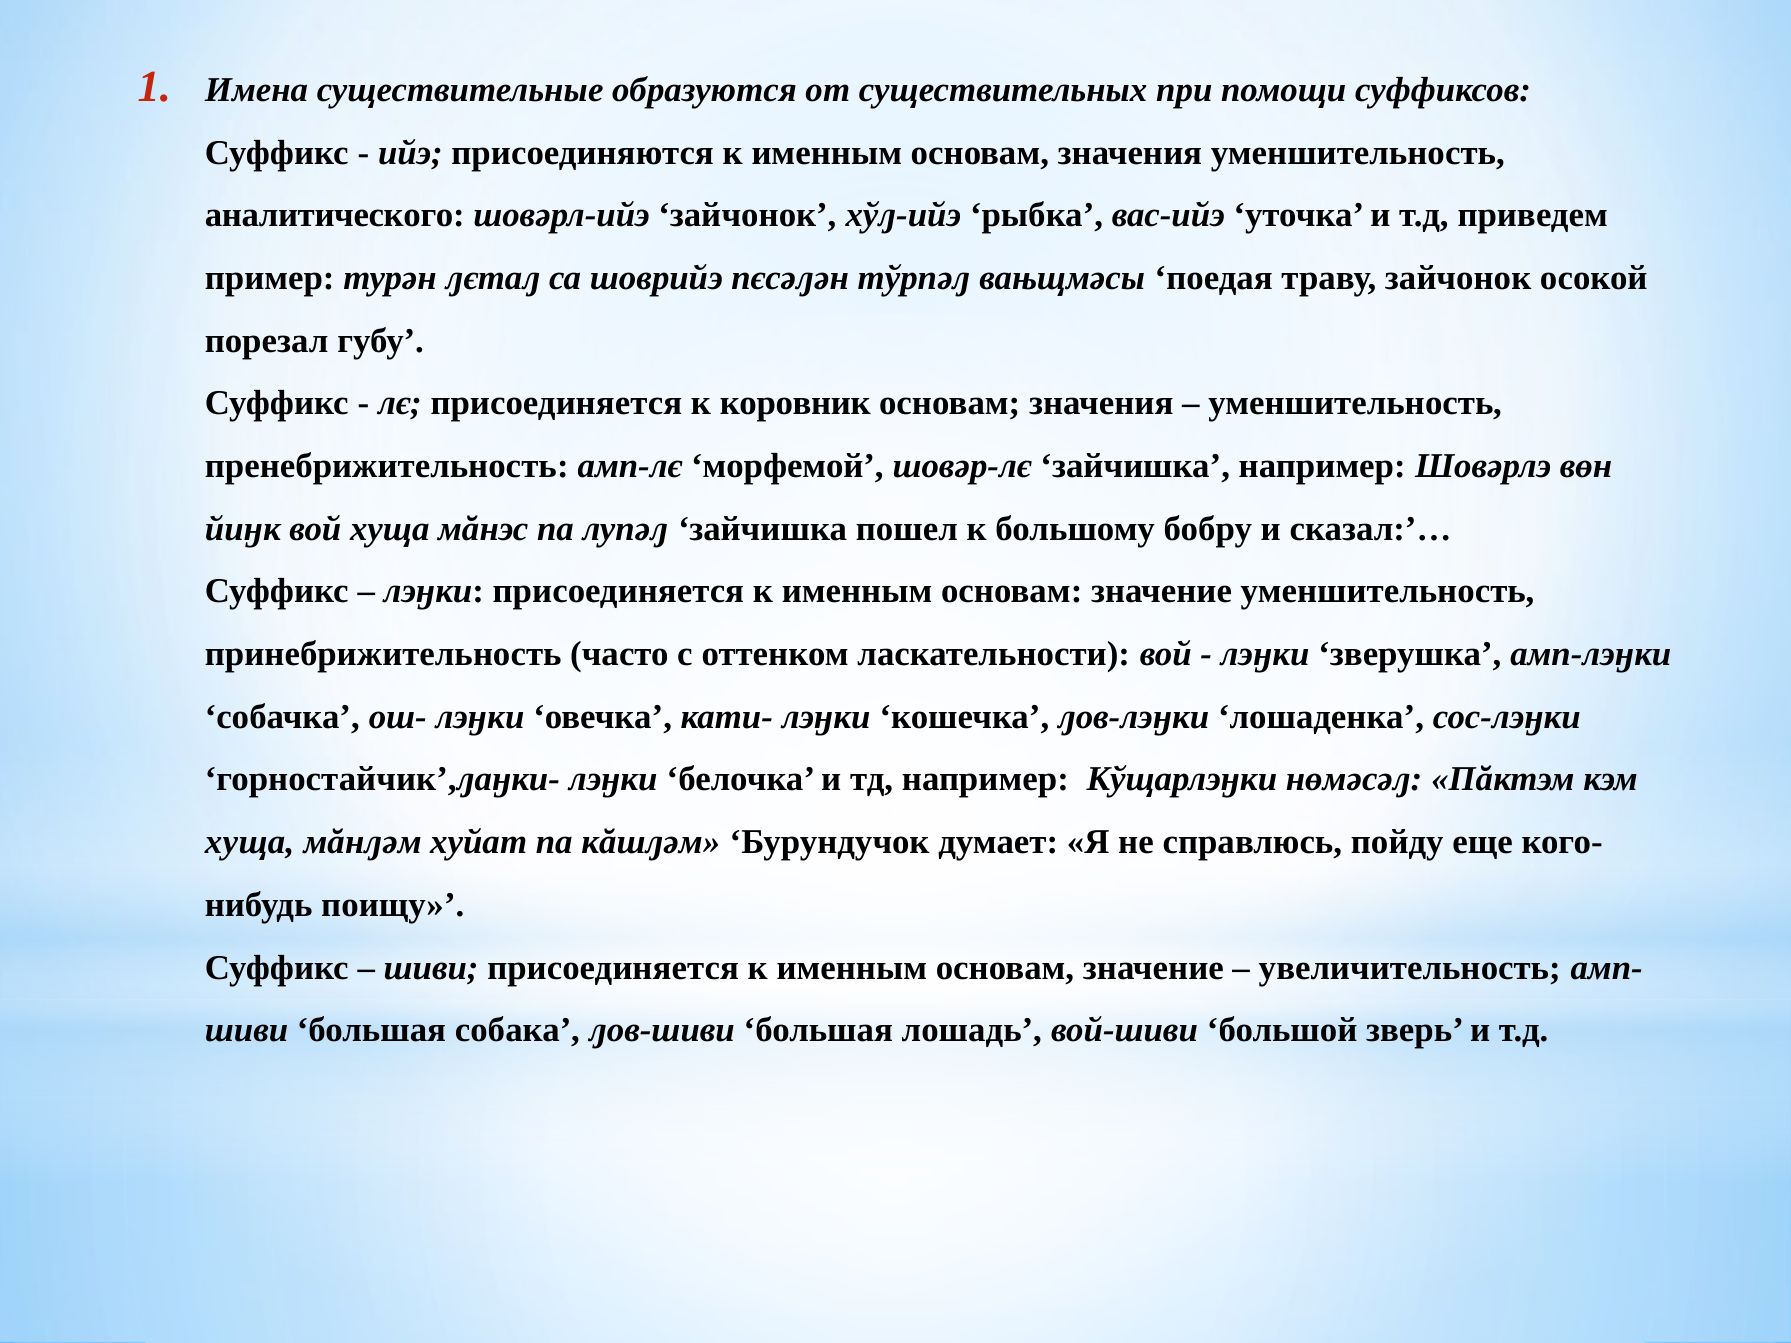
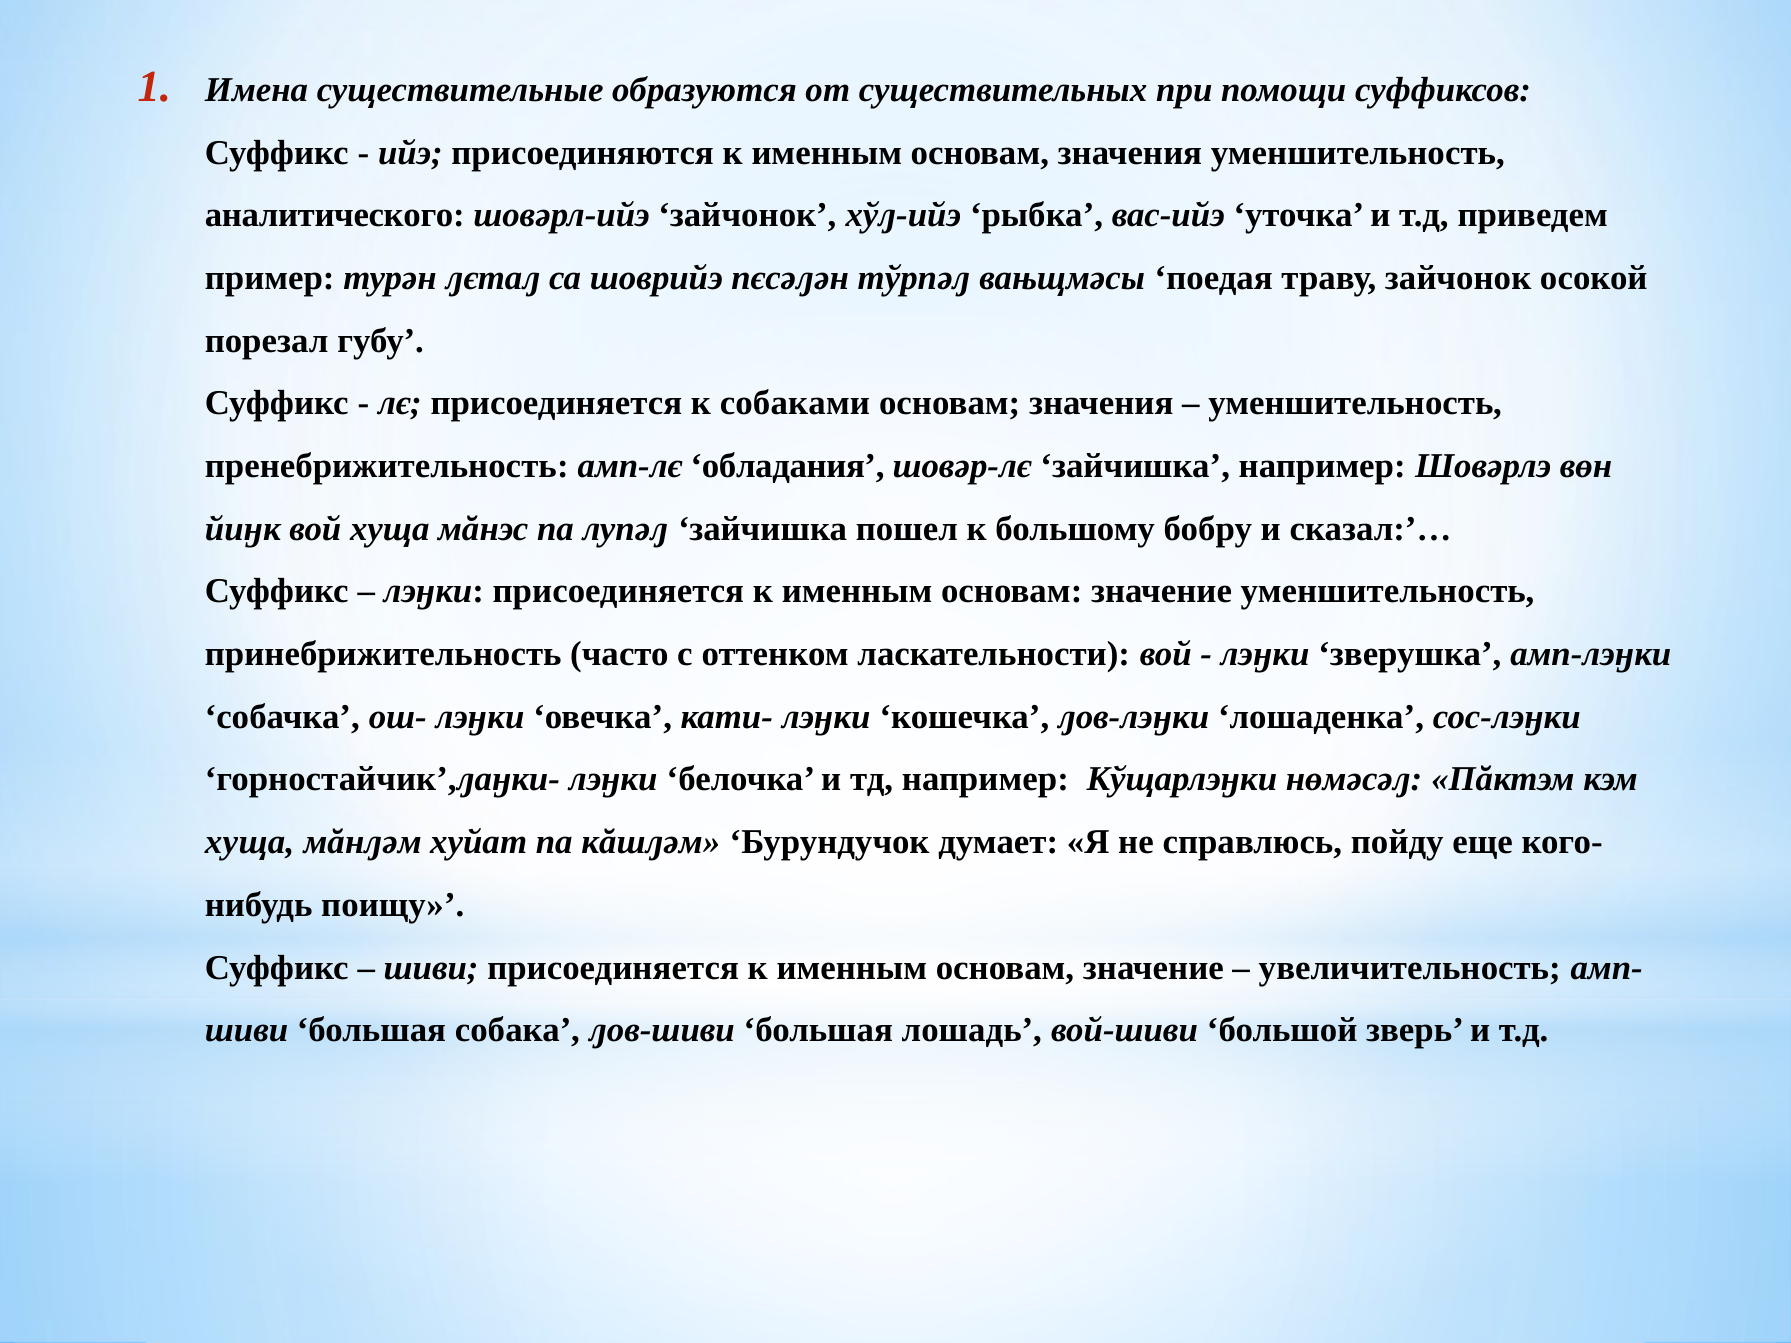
коровник: коровник -> собаками
морфемой: морфемой -> обладания
